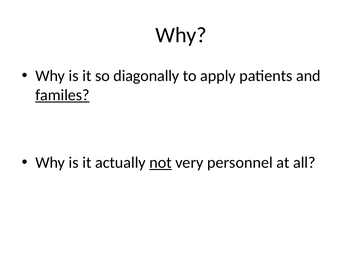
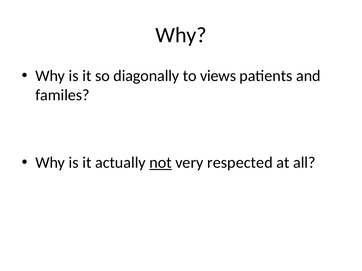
apply: apply -> views
familes underline: present -> none
personnel: personnel -> respected
